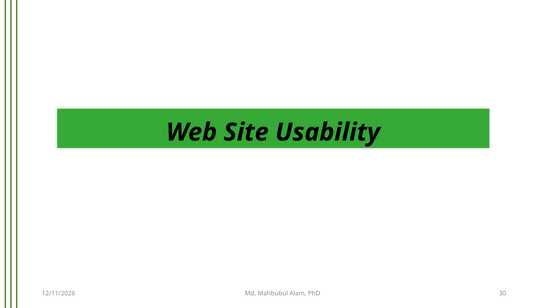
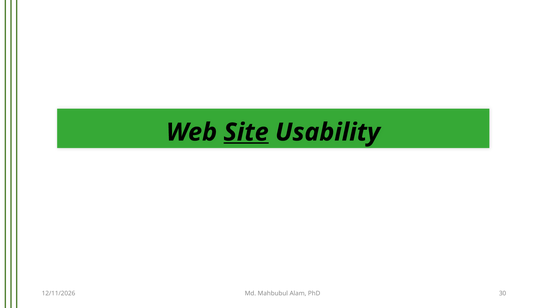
Site underline: none -> present
